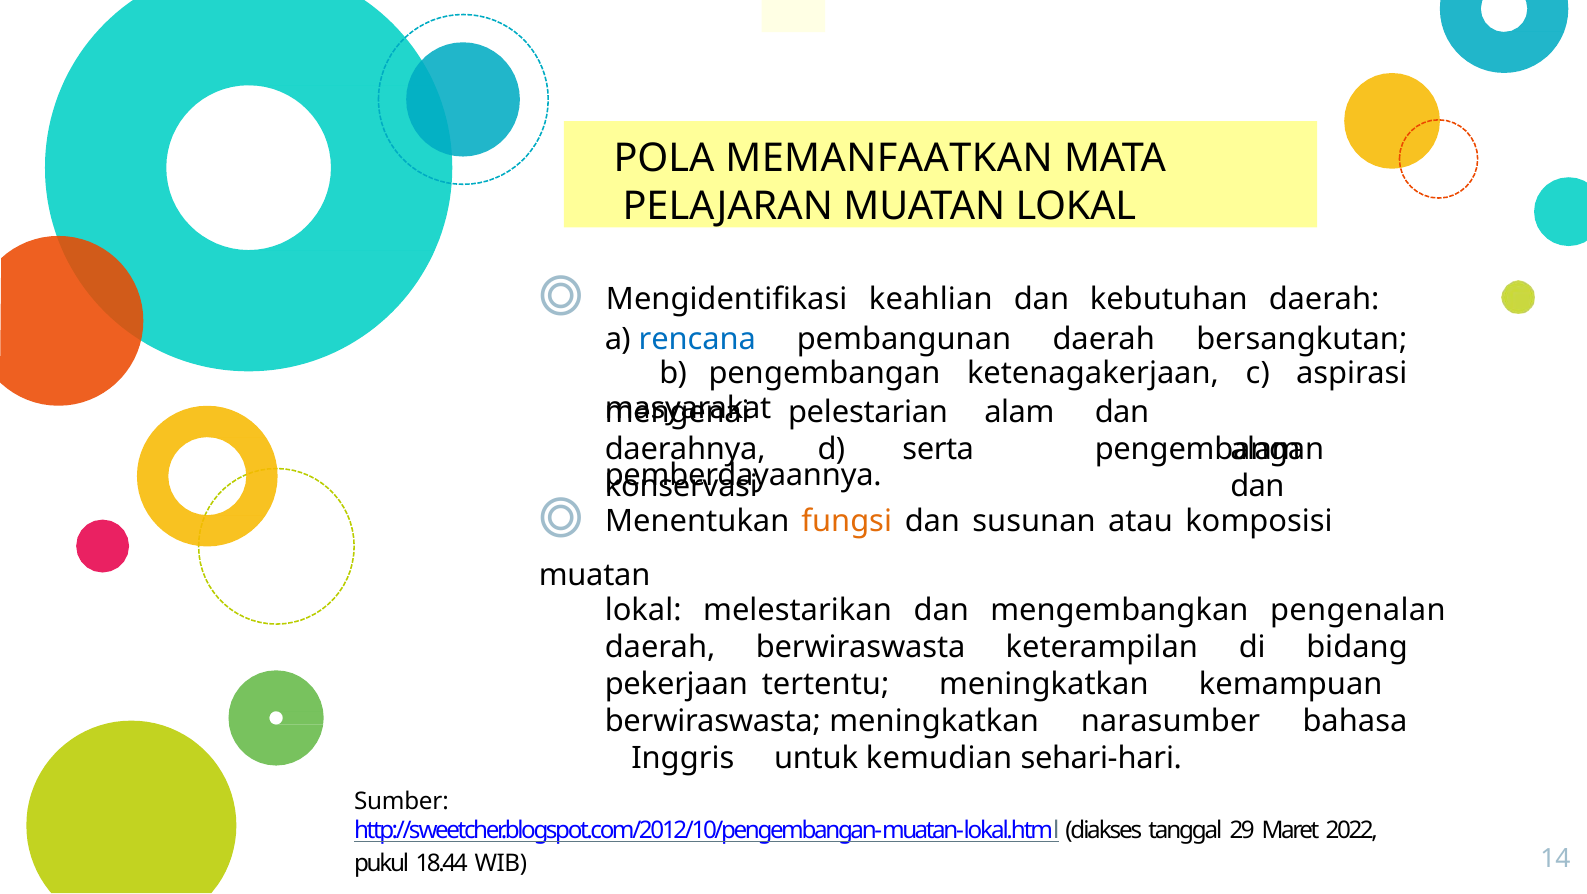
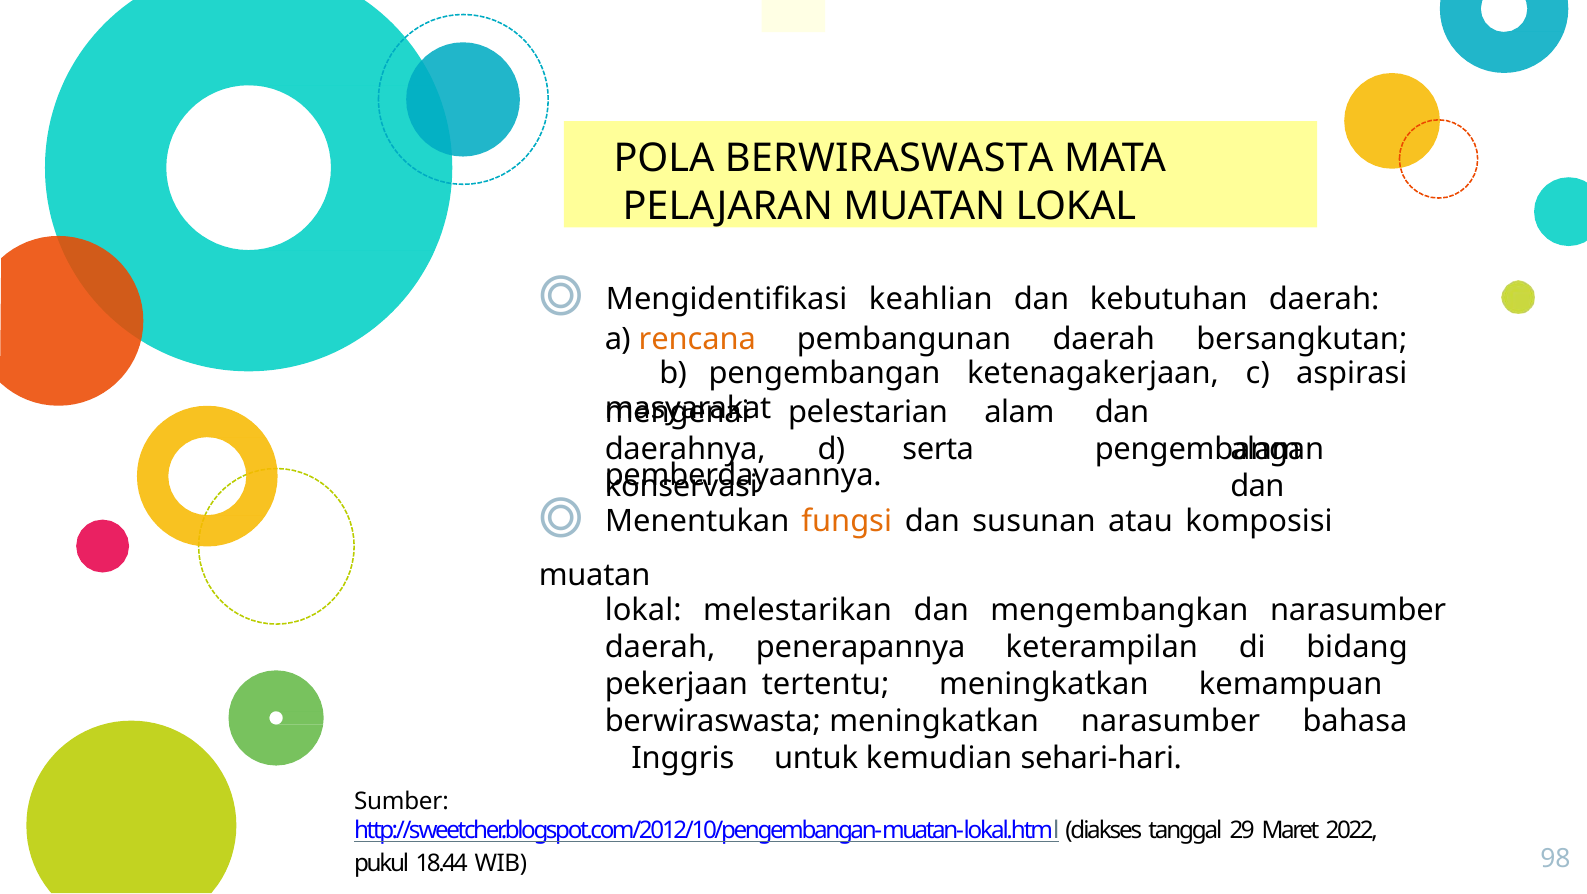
POLA MEMANFAATKAN: MEMANFAATKAN -> BERWIRASWASTA
rencana colour: blue -> orange
mengembangkan pengenalan: pengenalan -> narasumber
daerah berwiraswasta: berwiraswasta -> penerapannya
14: 14 -> 98
